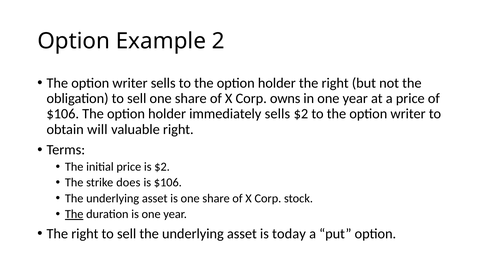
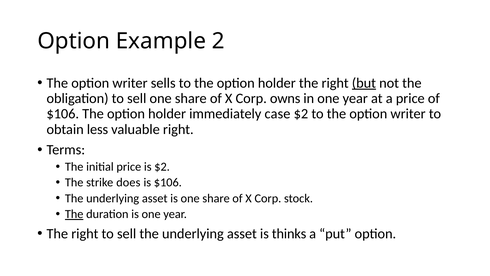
but underline: none -> present
immediately sells: sells -> case
will: will -> less
today: today -> thinks
